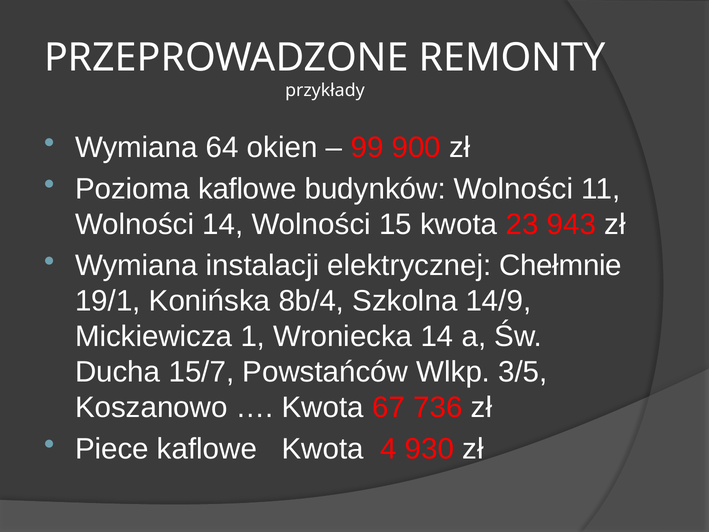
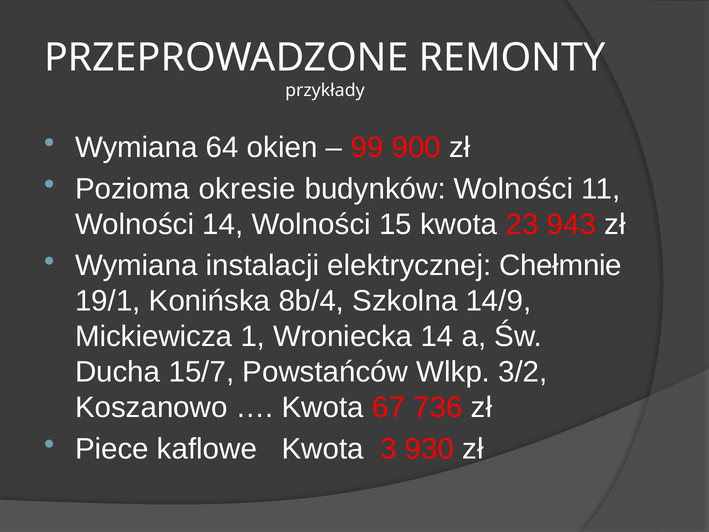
Pozioma kaflowe: kaflowe -> okresie
3/5: 3/5 -> 3/2
4: 4 -> 3
